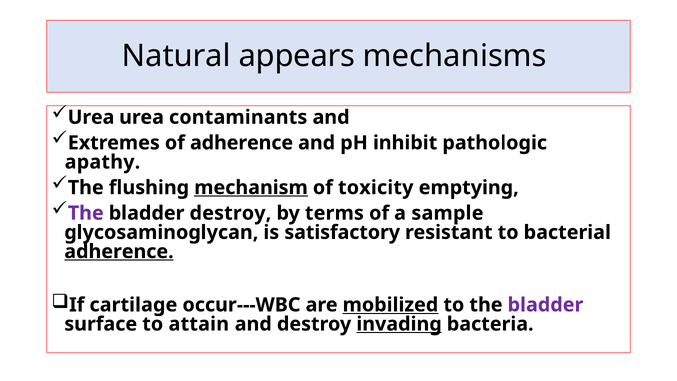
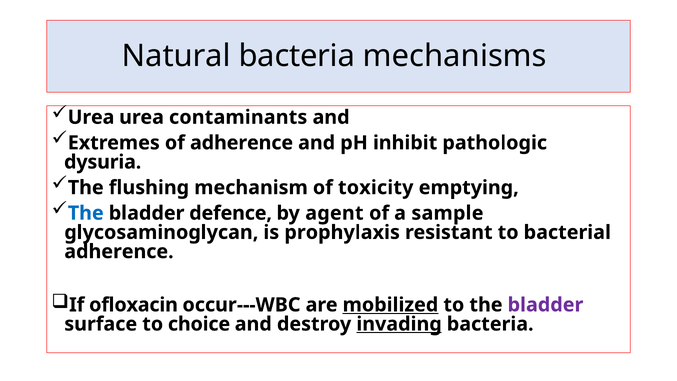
Natural appears: appears -> bacteria
apathy: apathy -> dysuria
mechanism underline: present -> none
The at (86, 213) colour: purple -> blue
bladder destroy: destroy -> defence
terms: terms -> agent
satisfactory: satisfactory -> prophylaxis
adherence at (119, 251) underline: present -> none
cartilage: cartilage -> ofloxacin
attain: attain -> choice
